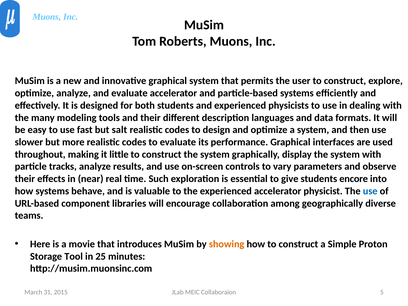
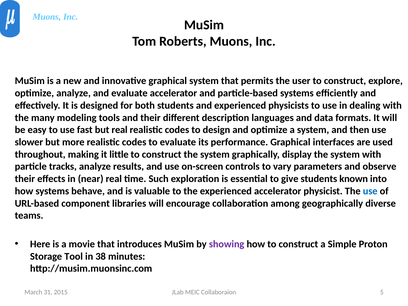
but salt: salt -> real
encore: encore -> known
showing colour: orange -> purple
25: 25 -> 38
